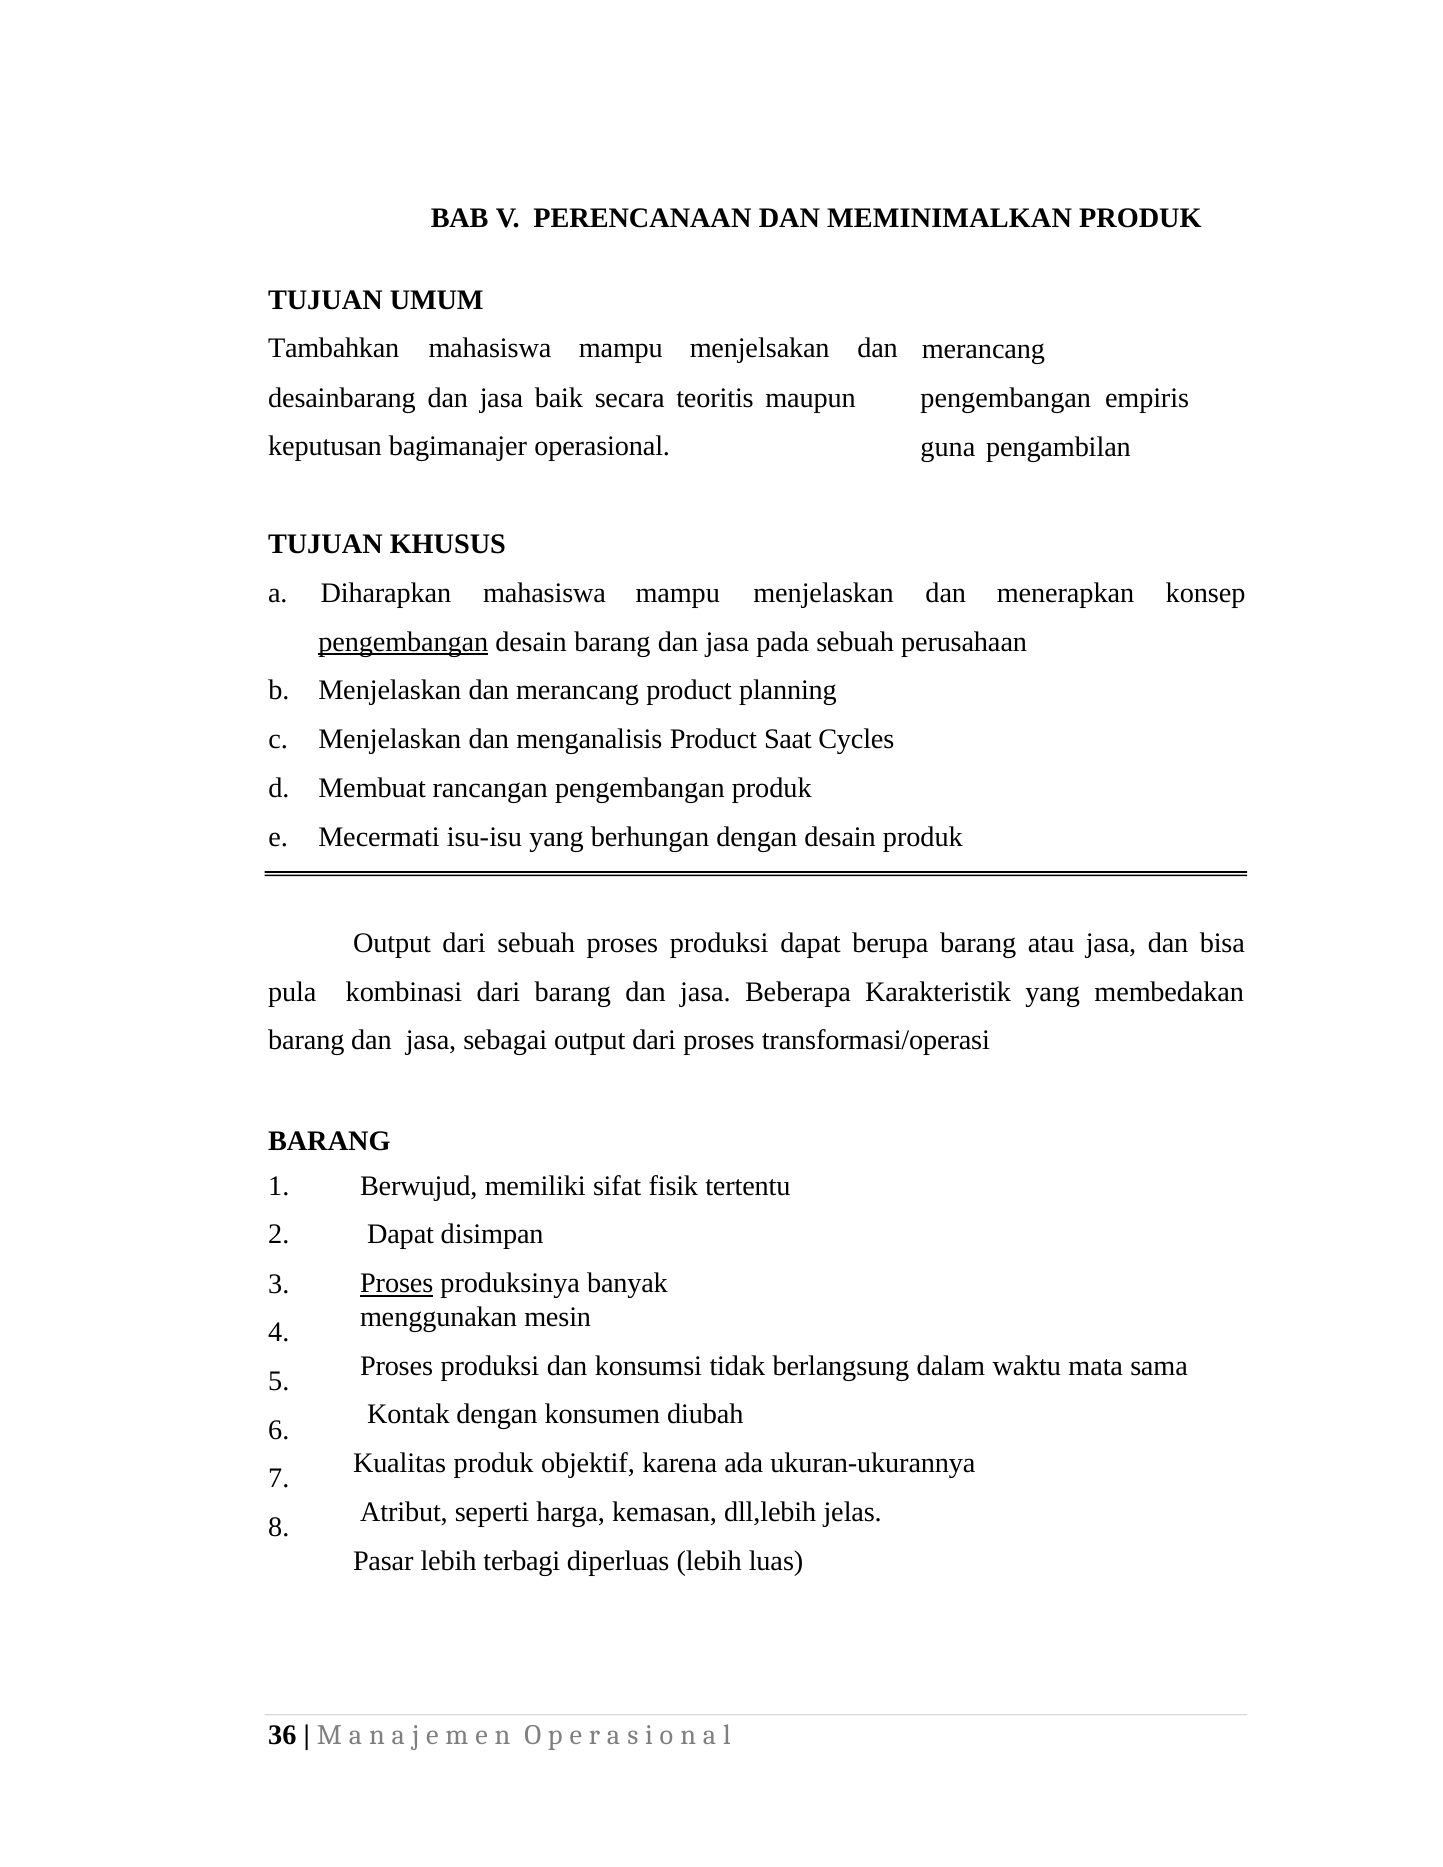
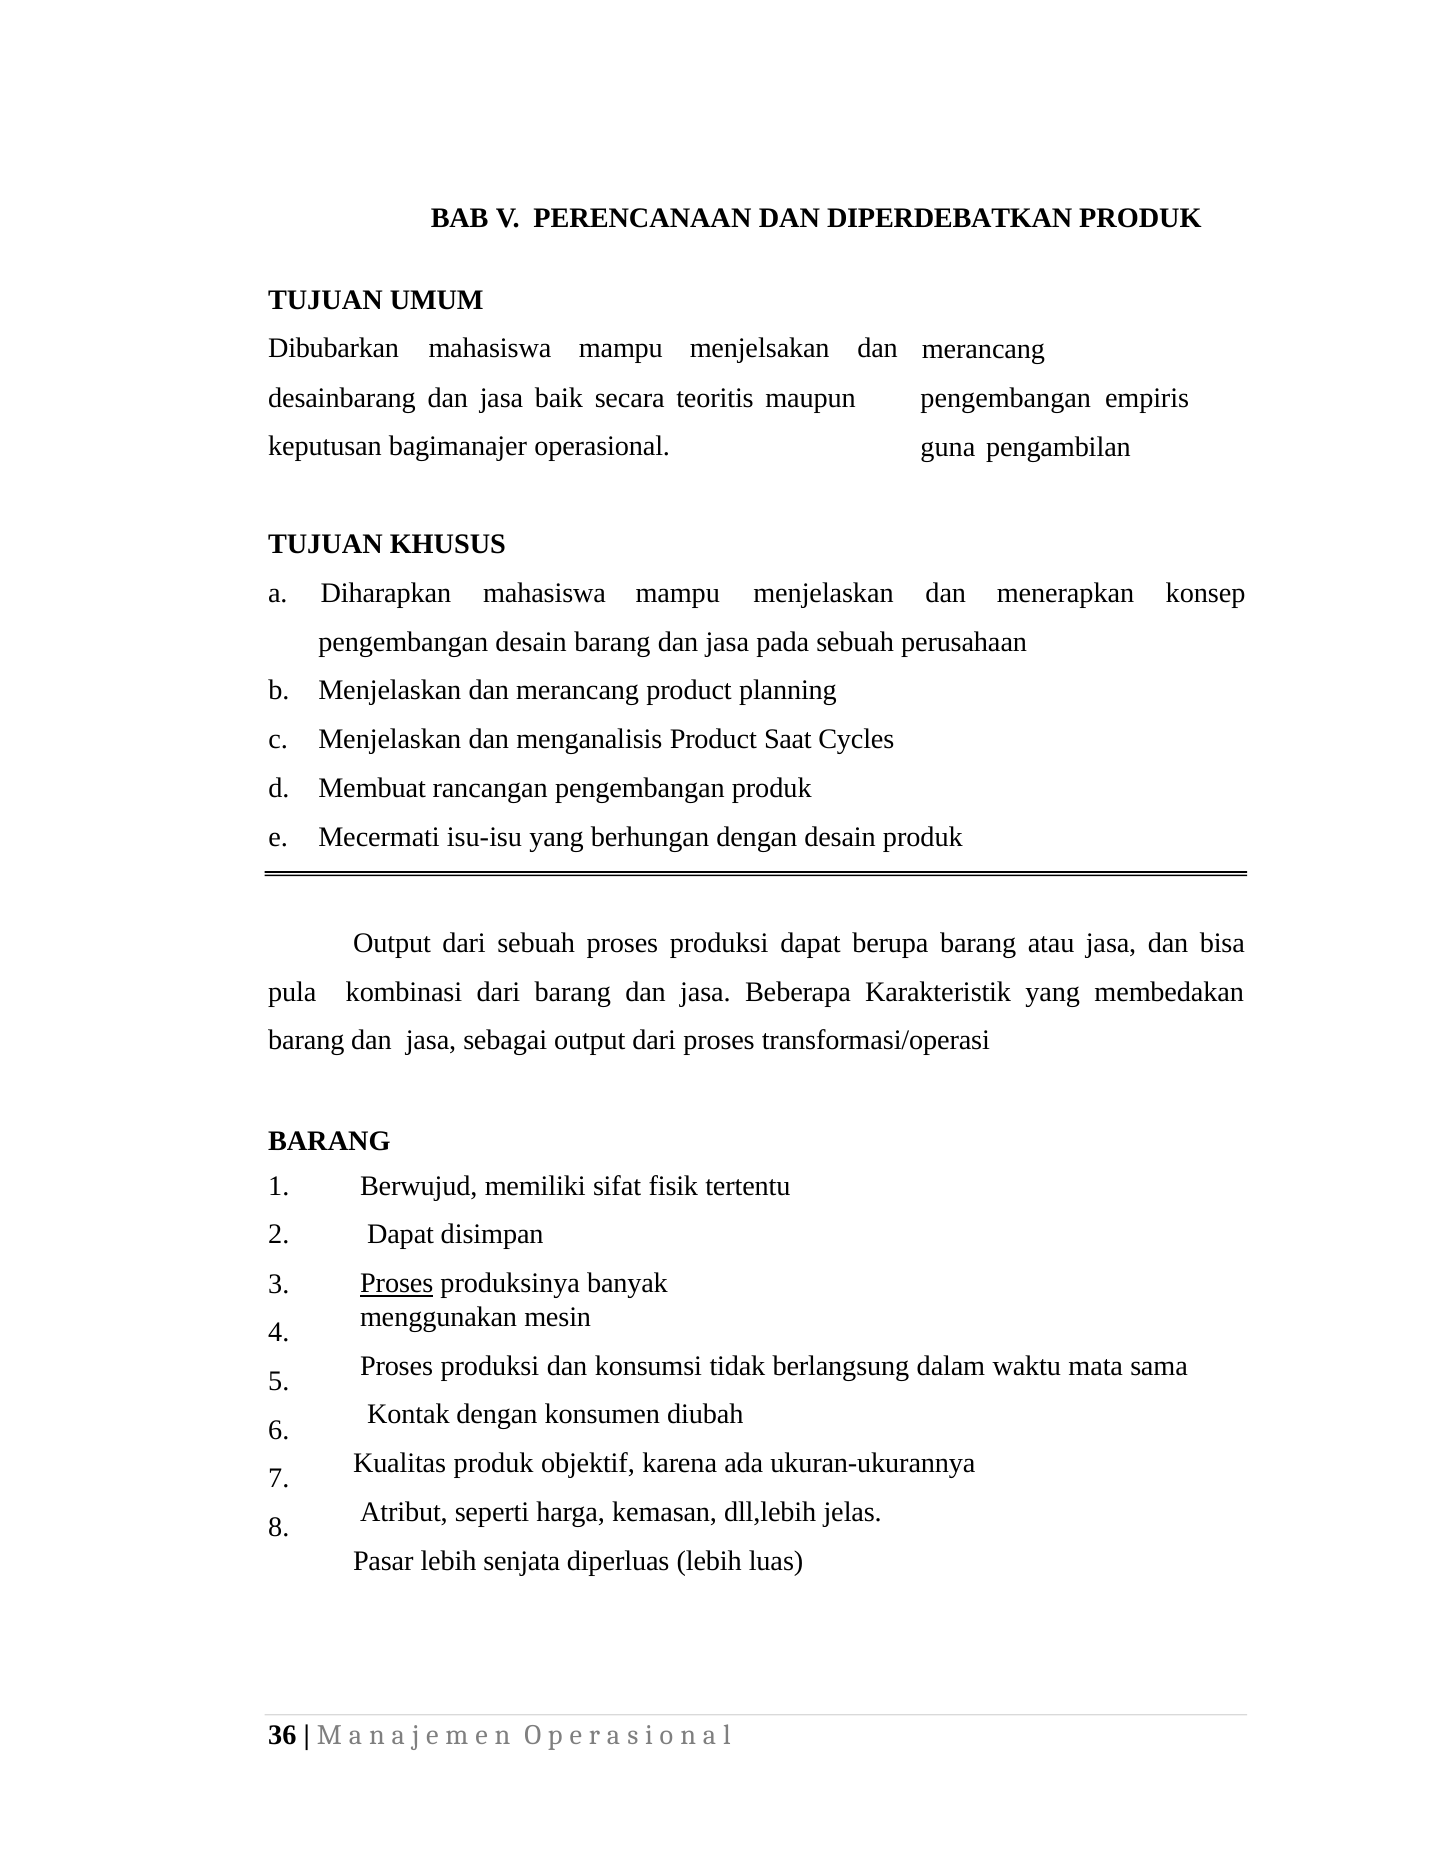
MEMINIMALKAN: MEMINIMALKAN -> DIPERDEBATKAN
Tambahkan: Tambahkan -> Dibubarkan
pengembangan at (403, 642) underline: present -> none
terbagi: terbagi -> senjata
